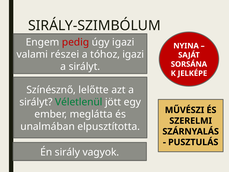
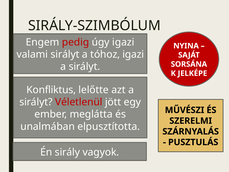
valami részei: részei -> sirályt
Színésznő: Színésznő -> Konfliktus
Véletlenül colour: green -> red
